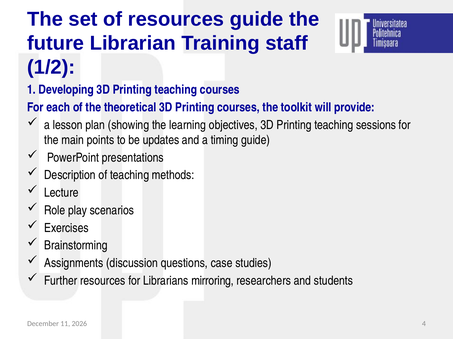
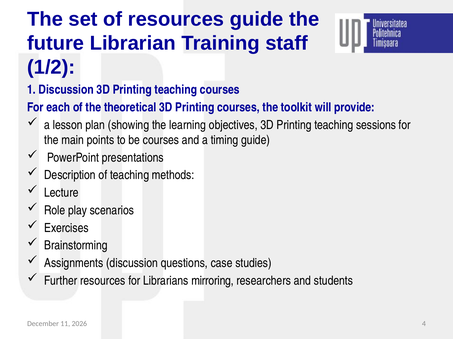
1 Developing: Developing -> Discussion
be updates: updates -> courses
